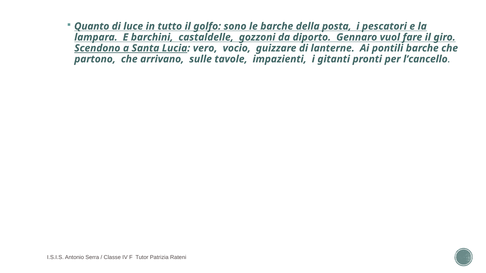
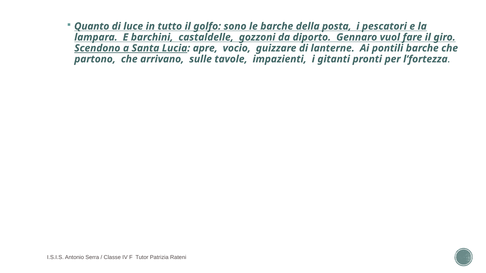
vero: vero -> apre
l’cancello: l’cancello -> l’fortezza
